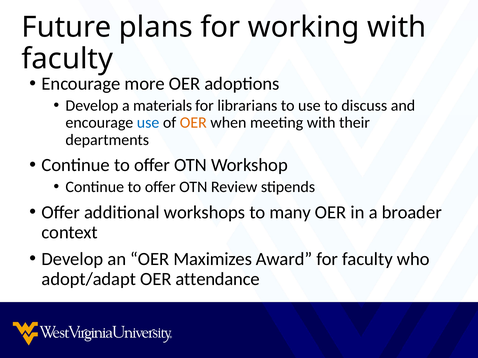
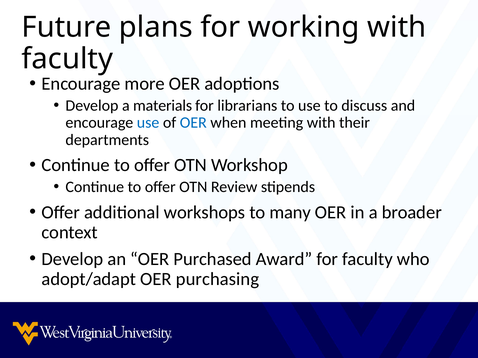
OER at (193, 123) colour: orange -> blue
Maximizes: Maximizes -> Purchased
attendance: attendance -> purchasing
